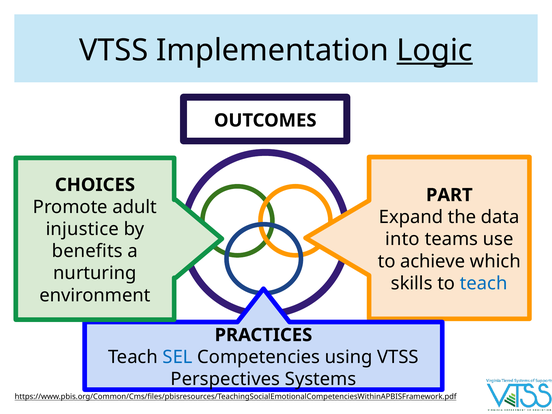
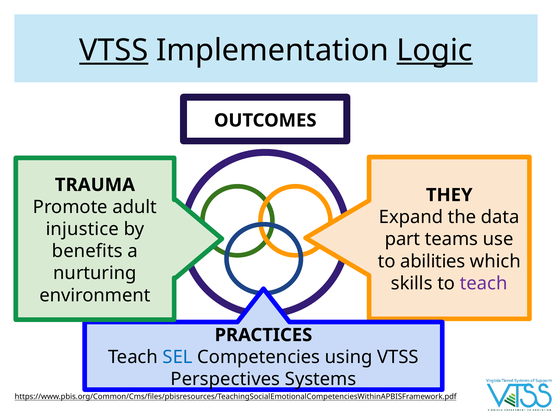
VTSS at (114, 50) underline: none -> present
CHOICES: CHOICES -> TRAUMA
PART: PART -> THEY
into: into -> part
achieve: achieve -> abilities
teach at (484, 283) colour: blue -> purple
